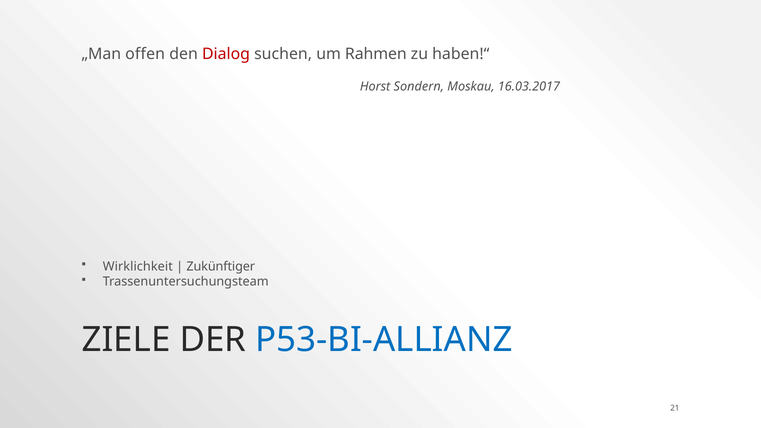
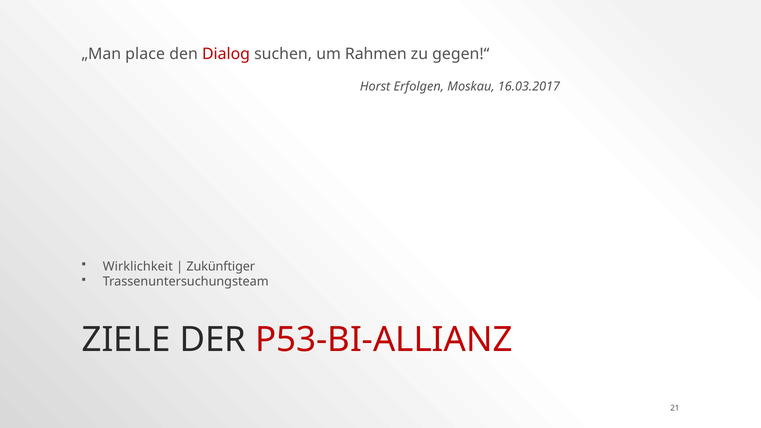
offen: offen -> place
haben!“: haben!“ -> gegen!“
Sondern: Sondern -> Erfolgen
P53-BI-ALLIANZ colour: blue -> red
